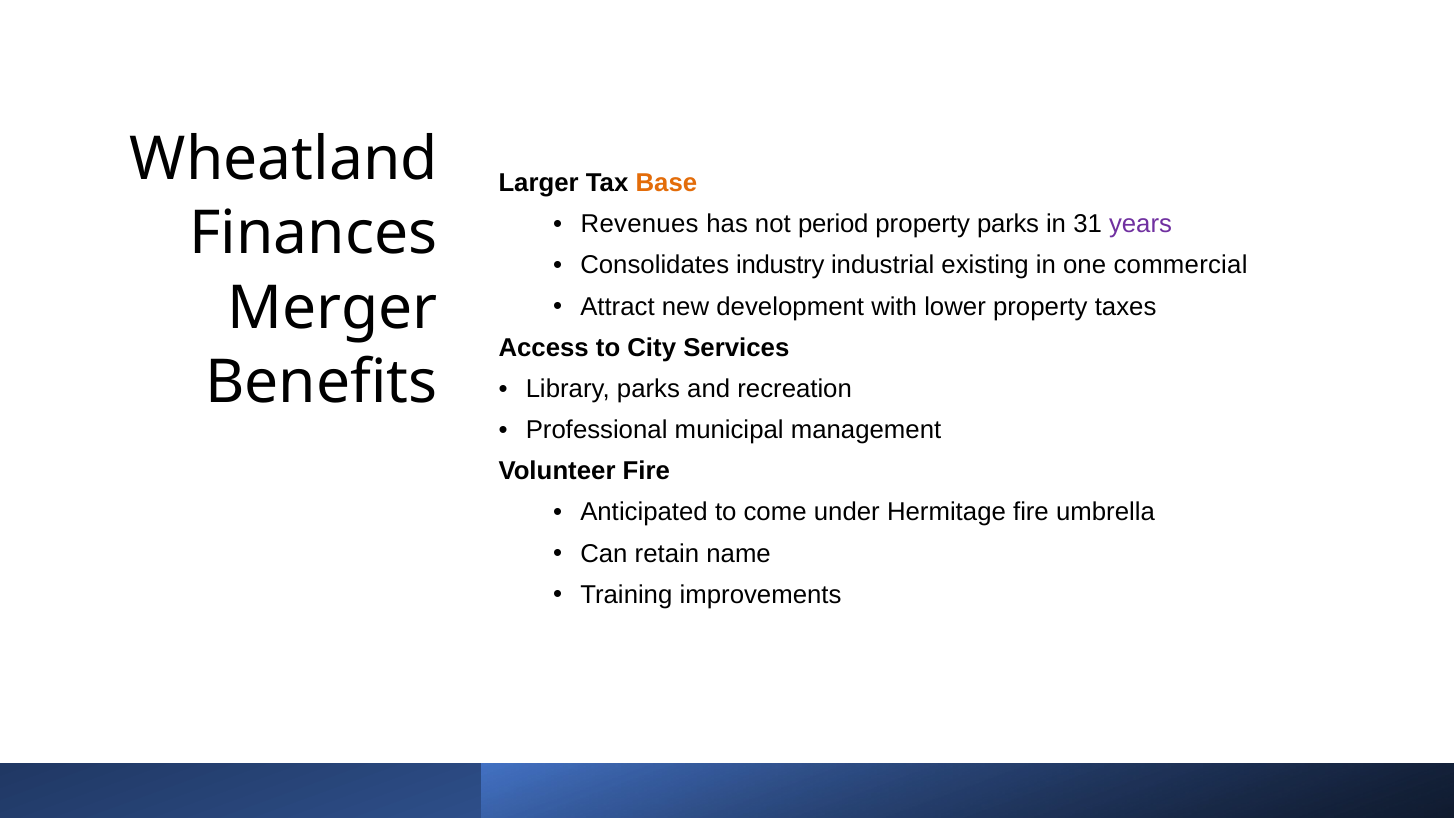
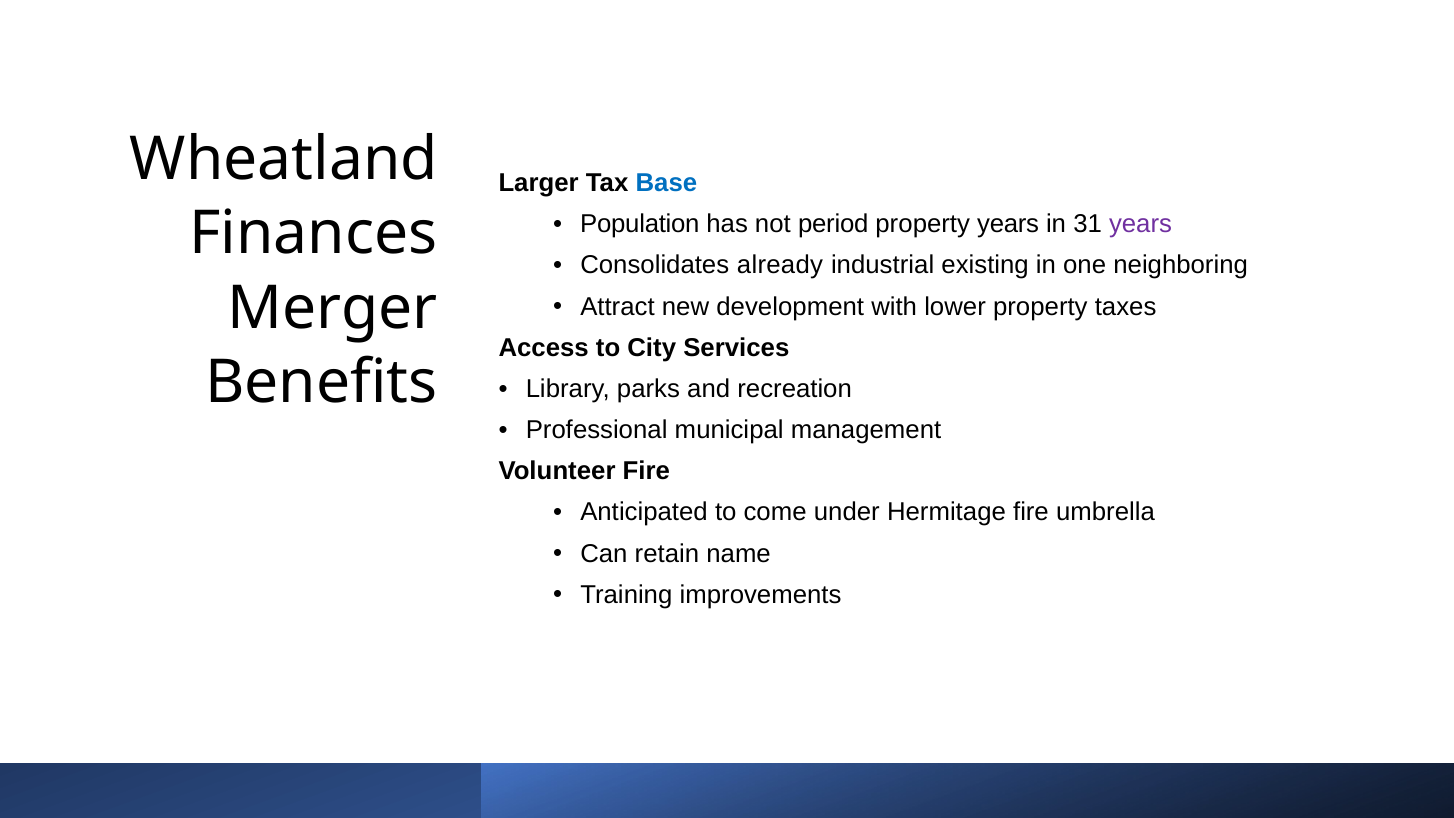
Base colour: orange -> blue
Revenues: Revenues -> Population
property parks: parks -> years
industry: industry -> already
commercial: commercial -> neighboring
